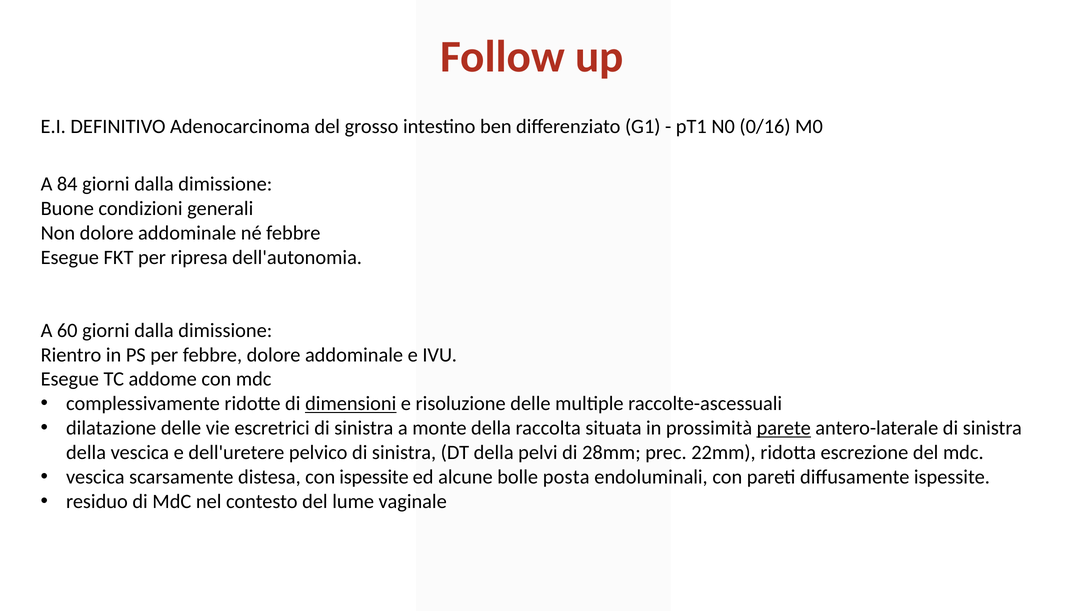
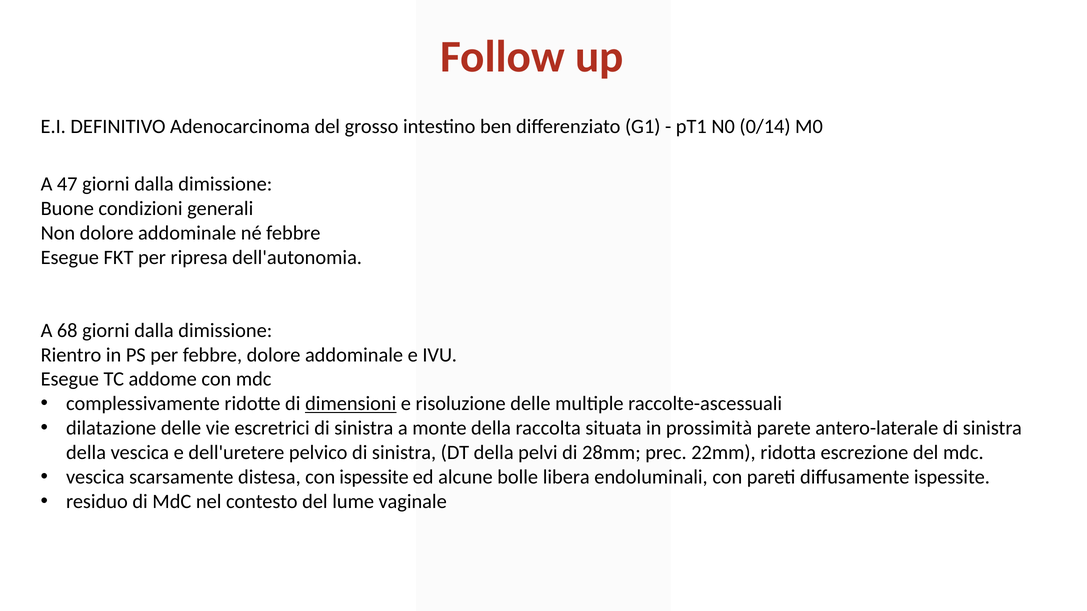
0/16: 0/16 -> 0/14
84: 84 -> 47
60: 60 -> 68
parete underline: present -> none
posta: posta -> libera
